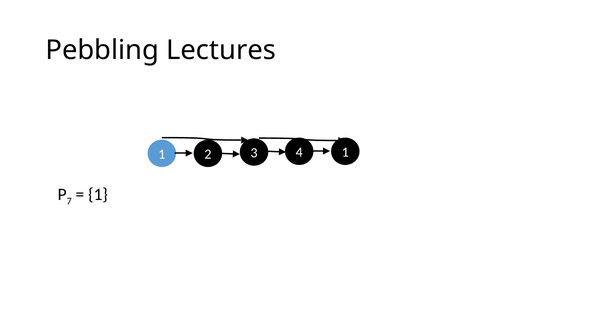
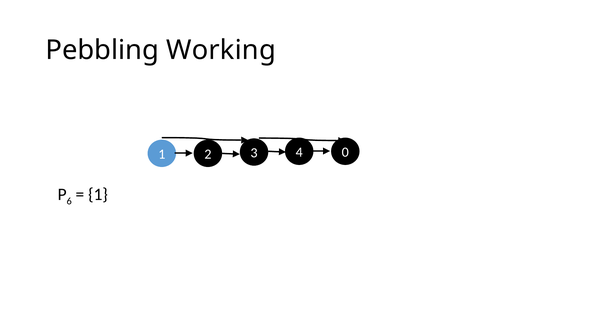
Lectures: Lectures -> Working
4 1: 1 -> 0
7: 7 -> 6
